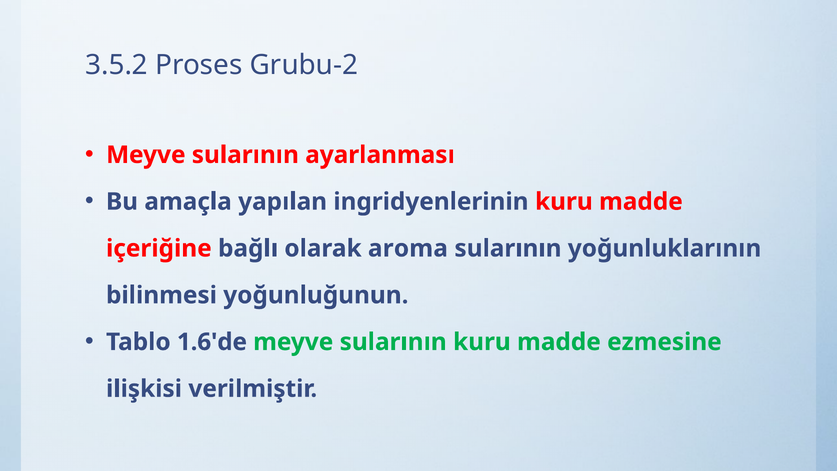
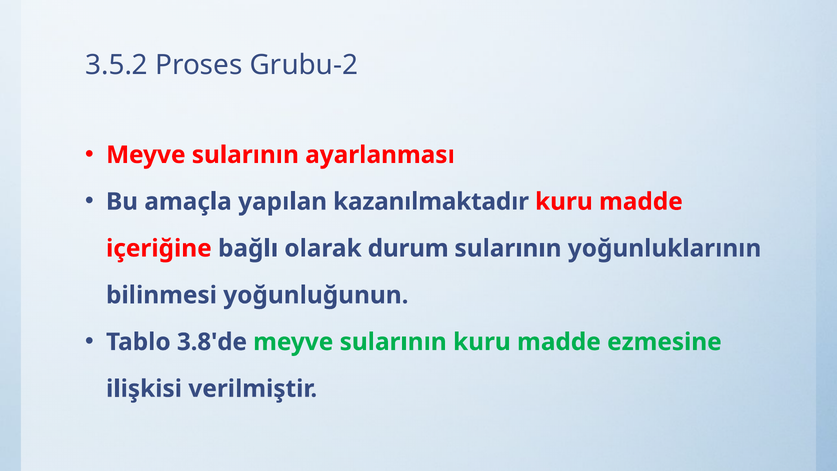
ingridyenlerinin: ingridyenlerinin -> kazanılmaktadır
aroma: aroma -> durum
1.6'de: 1.6'de -> 3.8'de
